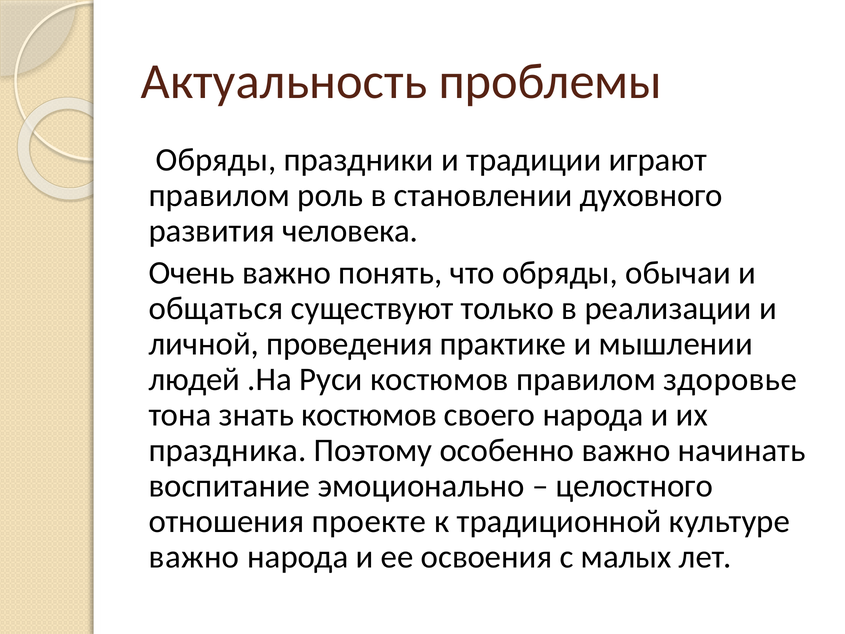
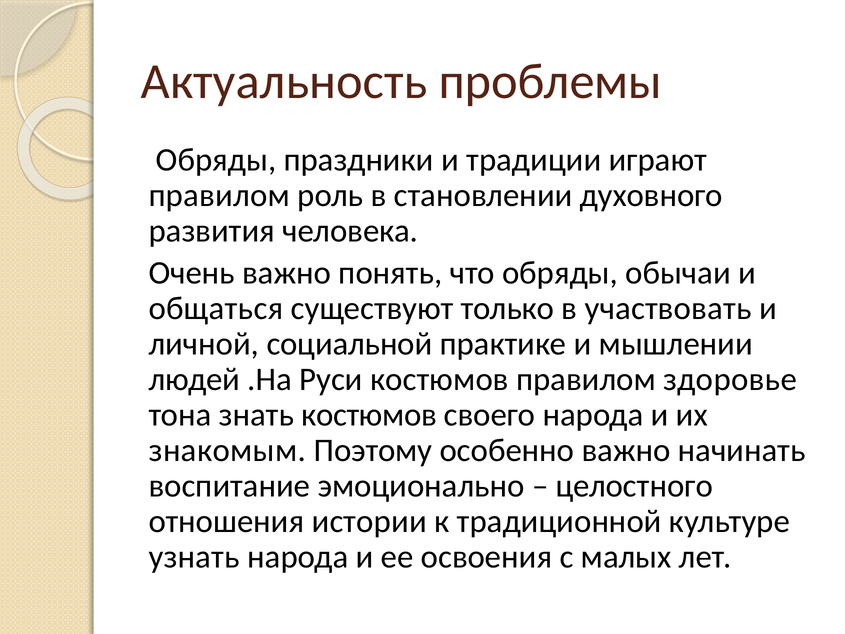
реализации: реализации -> участвовать
проведения: проведения -> социальной
праздника: праздника -> знакомым
проекте: проекте -> истории
важно at (194, 557): важно -> узнать
